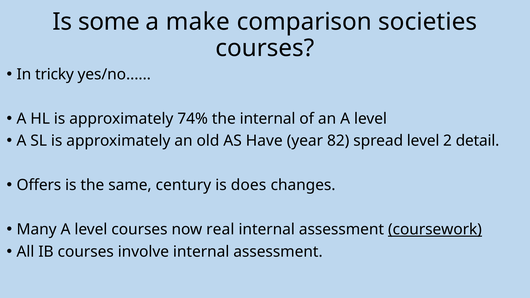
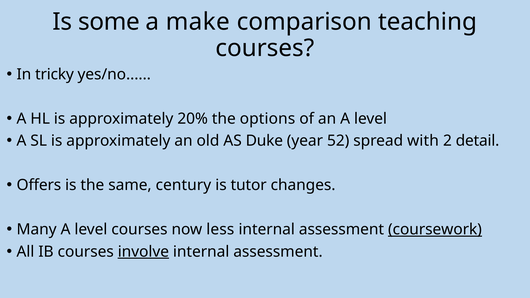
societies: societies -> teaching
74%: 74% -> 20%
the internal: internal -> options
Have: Have -> Duke
82: 82 -> 52
spread level: level -> with
does: does -> tutor
real: real -> less
involve underline: none -> present
